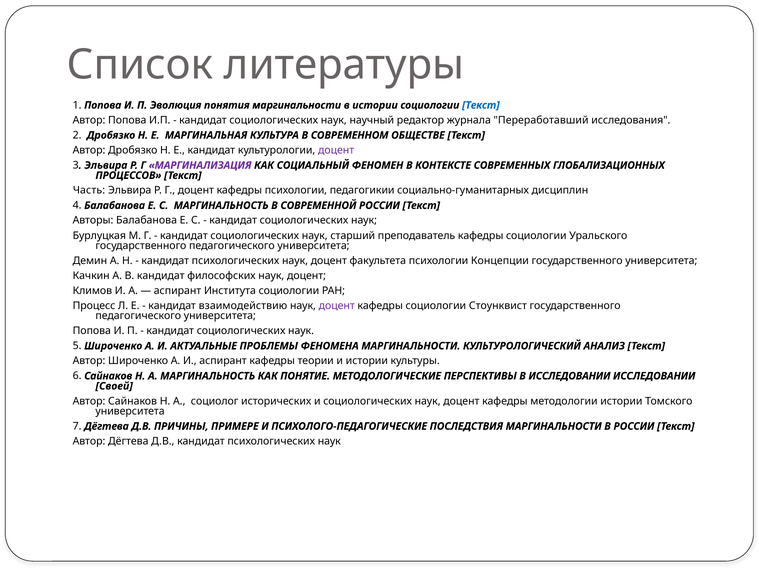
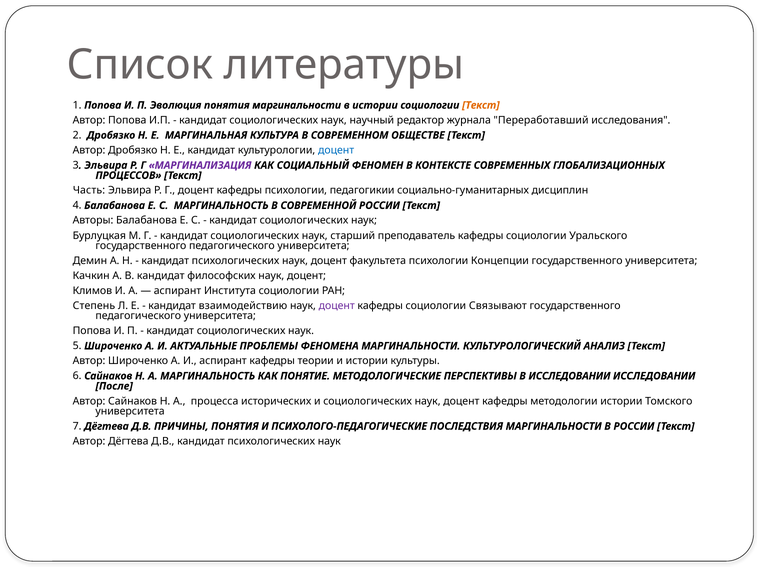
Текст at (481, 105) colour: blue -> orange
доцент at (336, 150) colour: purple -> blue
Процесс: Процесс -> Степень
Стоунквист: Стоунквист -> Связывают
Своей: Своей -> После
социолог: социолог -> процесса
ПРИЧИНЫ ПРИМЕРЕ: ПРИМЕРЕ -> ПОНЯТИЯ
